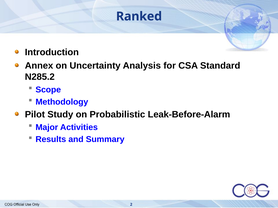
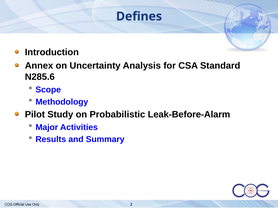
Ranked: Ranked -> Defines
N285.2: N285.2 -> N285.6
